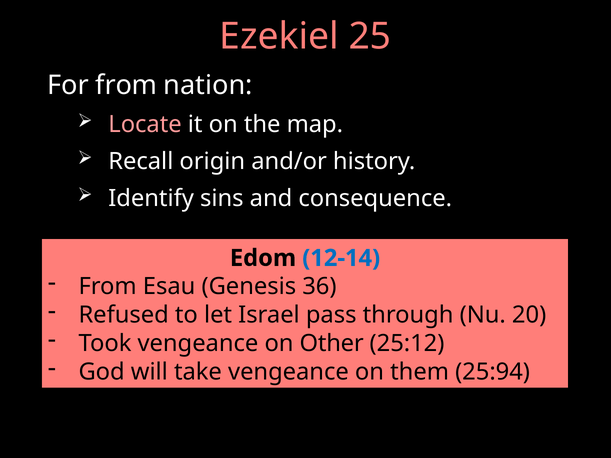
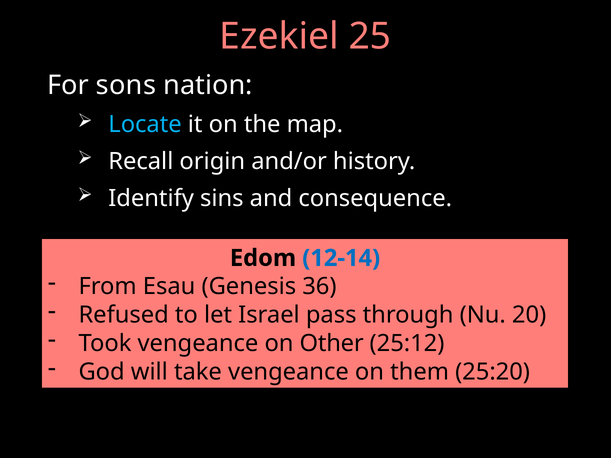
For from: from -> sons
Locate colour: pink -> light blue
25:94: 25:94 -> 25:20
